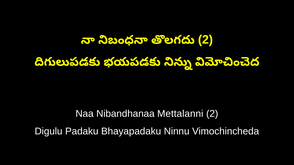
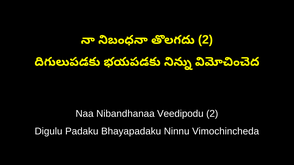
Mettalanni: Mettalanni -> Veedipodu
